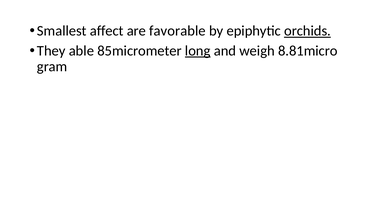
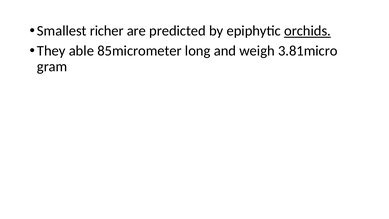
affect: affect -> richer
favorable: favorable -> predicted
long underline: present -> none
8.81micro: 8.81micro -> 3.81micro
